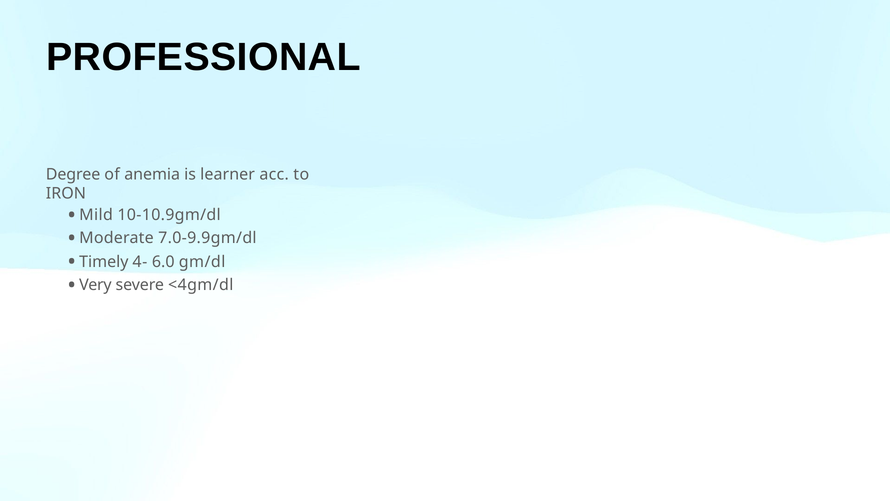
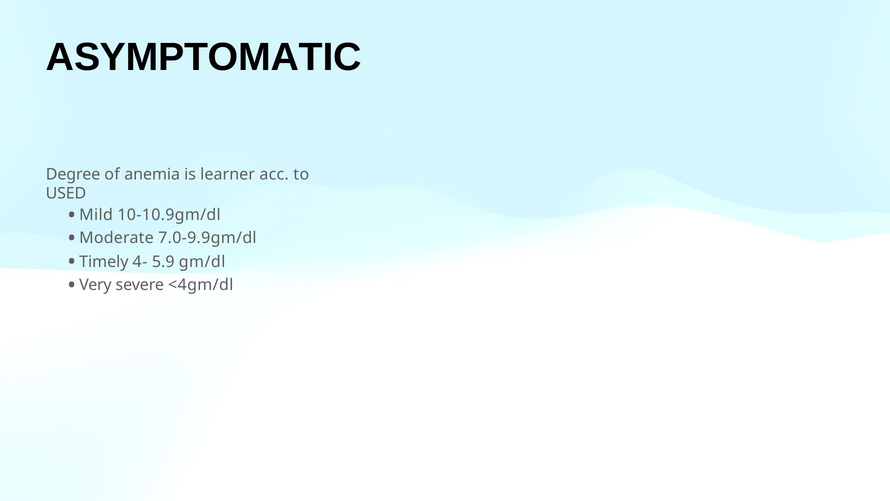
PROFESSIONAL: PROFESSIONAL -> ASYMPTOMATIC
IRON: IRON -> USED
6.0: 6.0 -> 5.9
